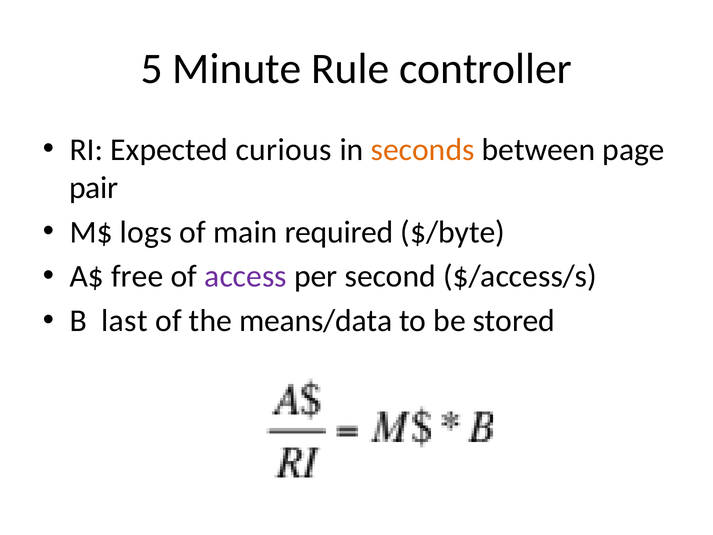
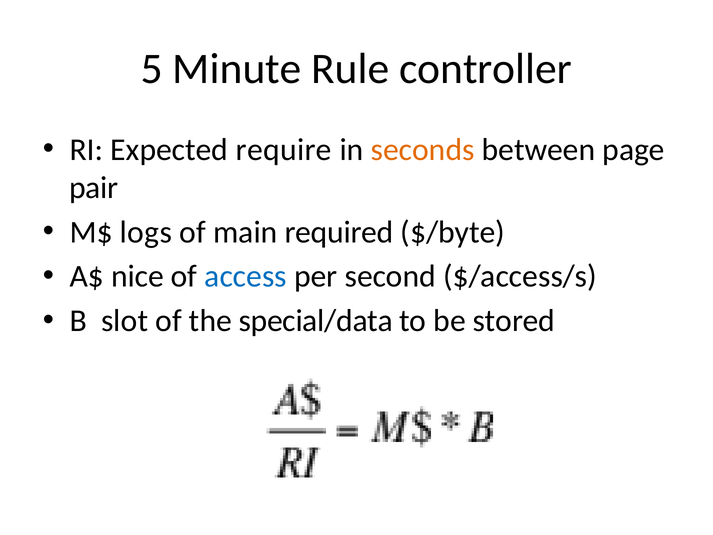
curious: curious -> require
free: free -> nice
access colour: purple -> blue
last: last -> slot
means/data: means/data -> special/data
